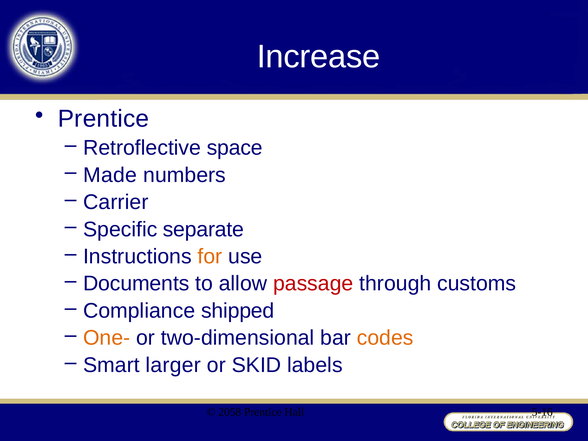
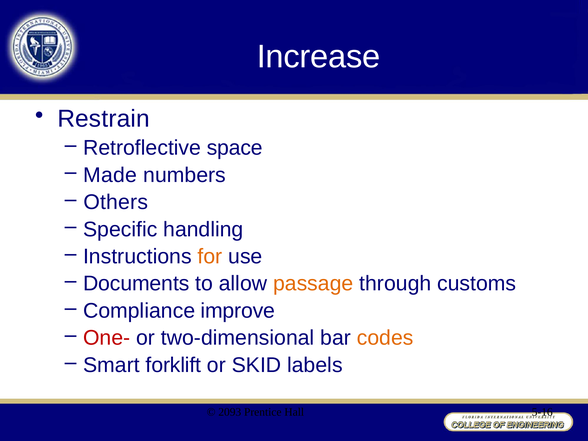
Prentice at (103, 119): Prentice -> Restrain
Carrier: Carrier -> Others
separate: separate -> handling
passage colour: red -> orange
shipped: shipped -> improve
One- colour: orange -> red
larger: larger -> forklift
2058: 2058 -> 2093
